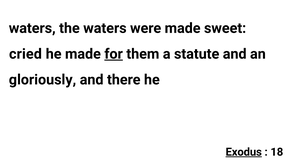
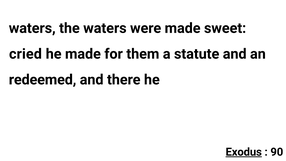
for underline: present -> none
gloriously: gloriously -> redeemed
18: 18 -> 90
